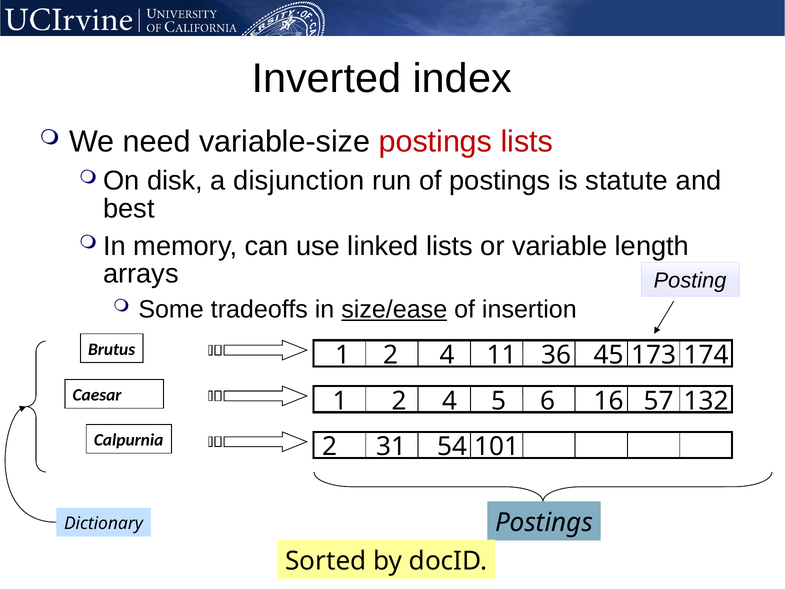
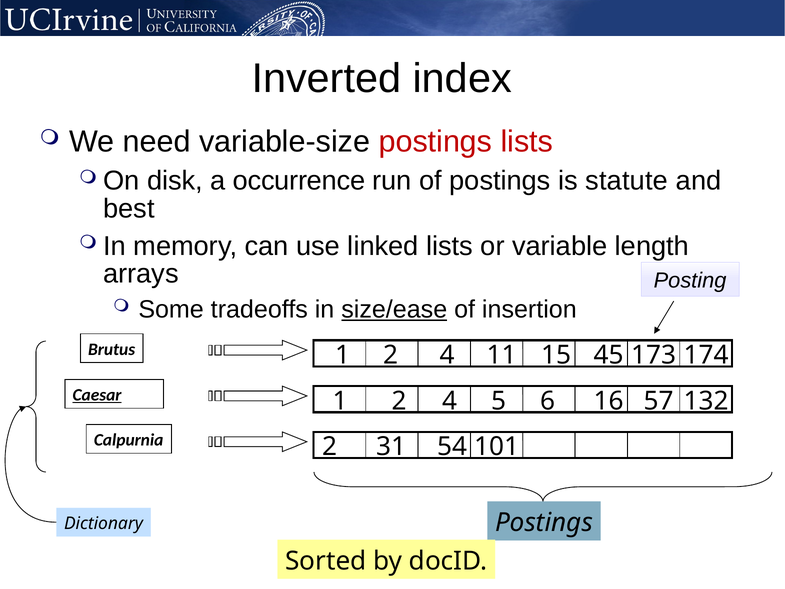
disjunction: disjunction -> occurrence
36: 36 -> 15
Caesar underline: none -> present
